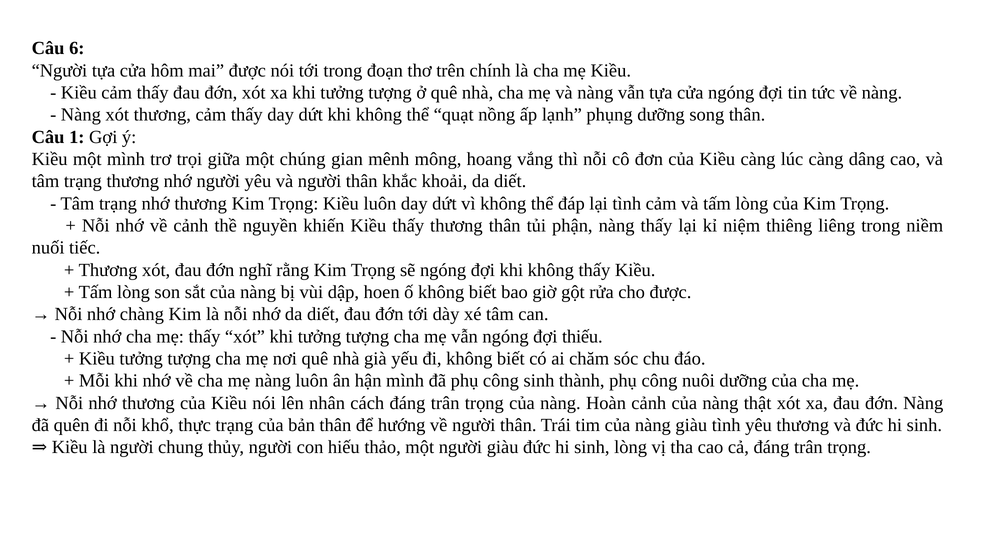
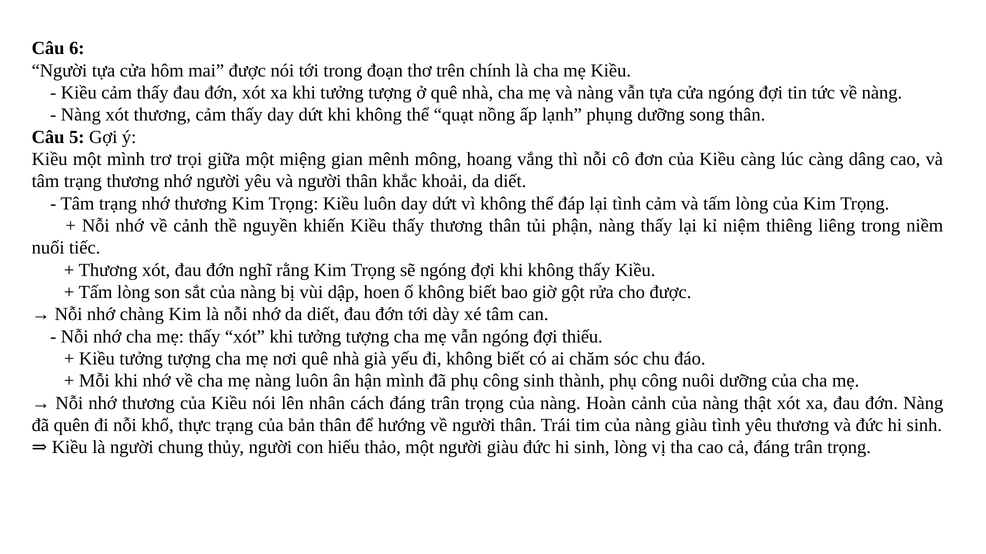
1: 1 -> 5
chúng: chúng -> miệng
